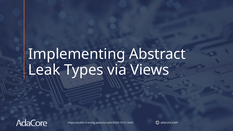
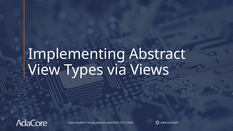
Leak: Leak -> View
